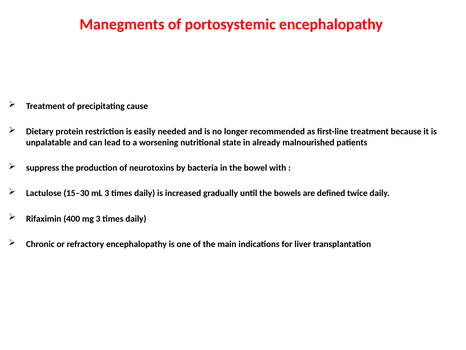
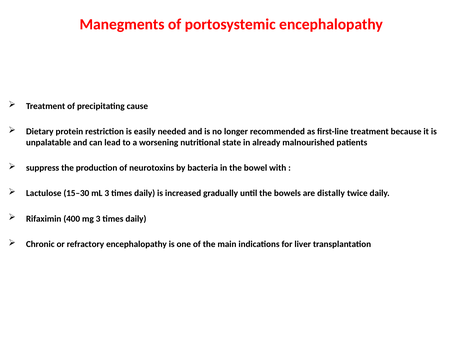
defined: defined -> distally
